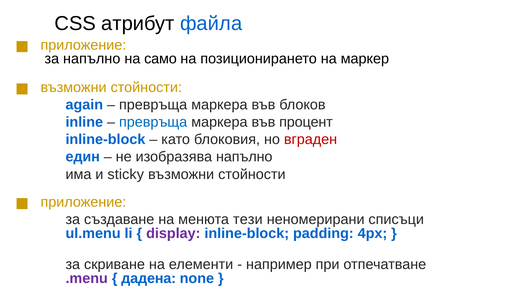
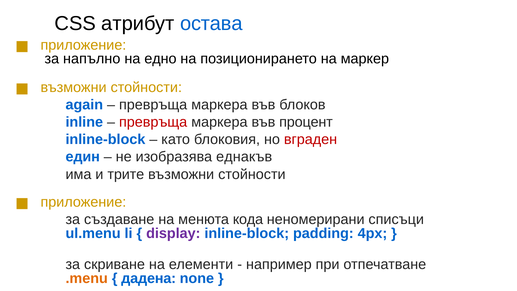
файла: файла -> остава
само: само -> едно
превръща at (153, 122) colour: blue -> red
изобразява напълно: напълно -> еднакъв
sticky: sticky -> трите
тези: тези -> кода
.menu colour: purple -> orange
